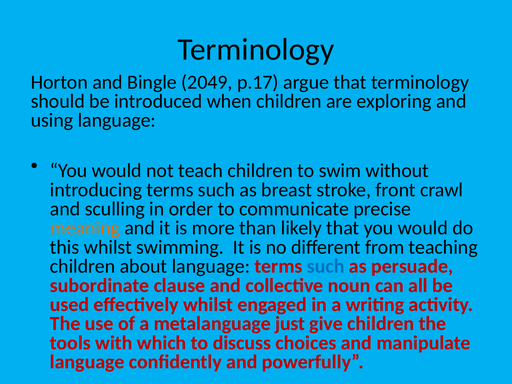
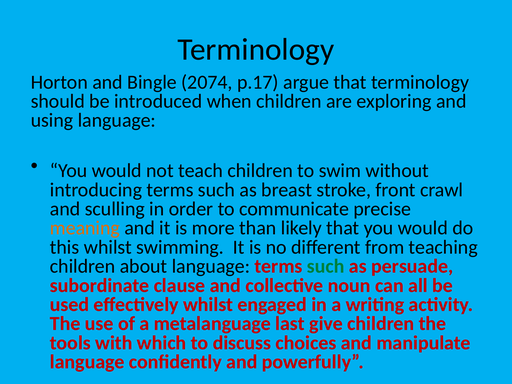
2049: 2049 -> 2074
such at (326, 266) colour: blue -> green
just: just -> last
